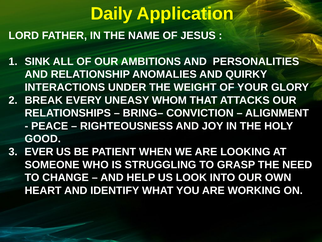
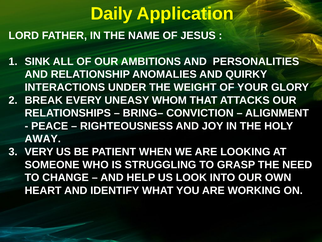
GOOD: GOOD -> AWAY
EVER: EVER -> VERY
